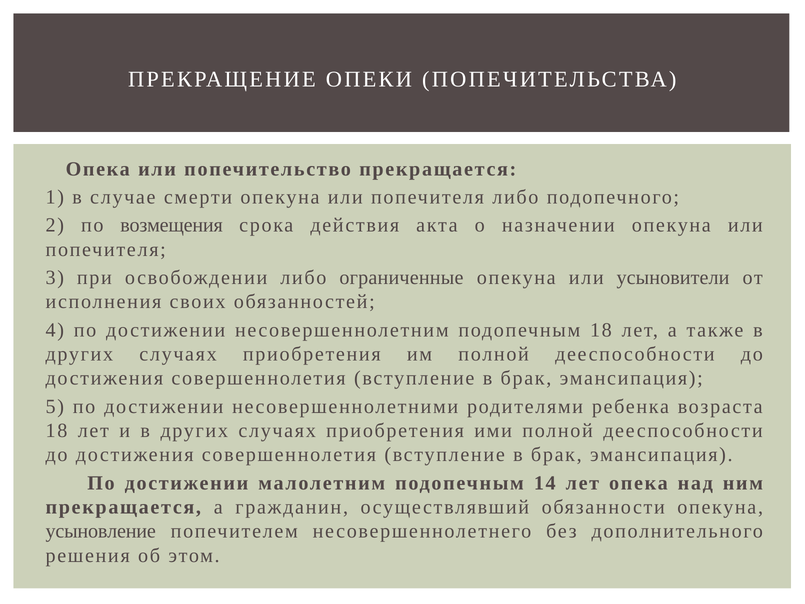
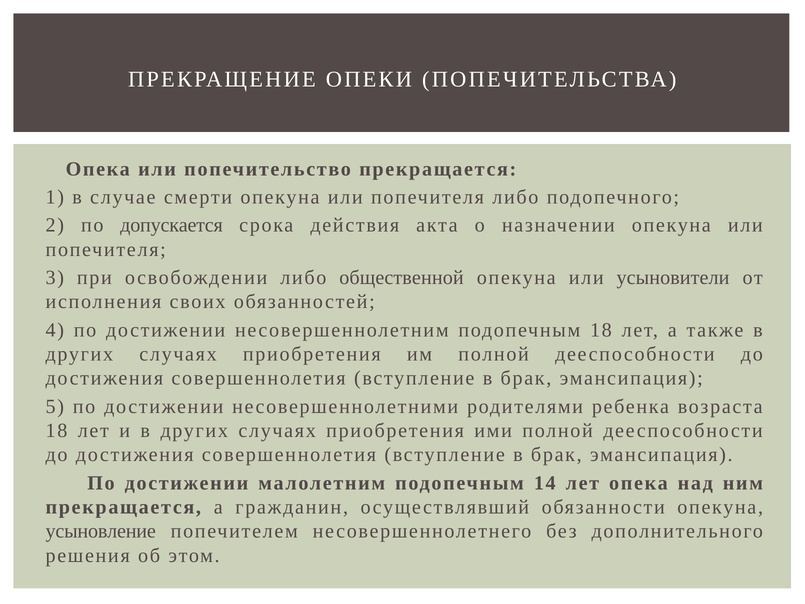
возмещения: возмещения -> допускается
ограниченные: ограниченные -> общественной
